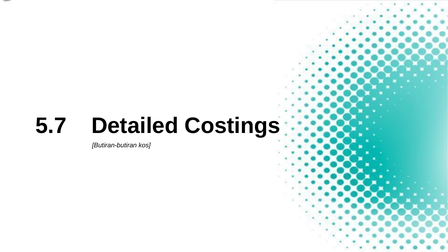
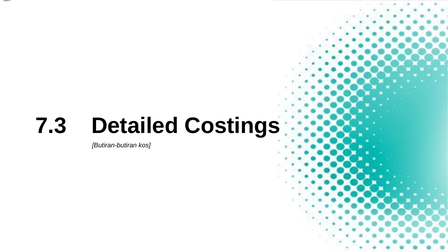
5.7: 5.7 -> 7.3
